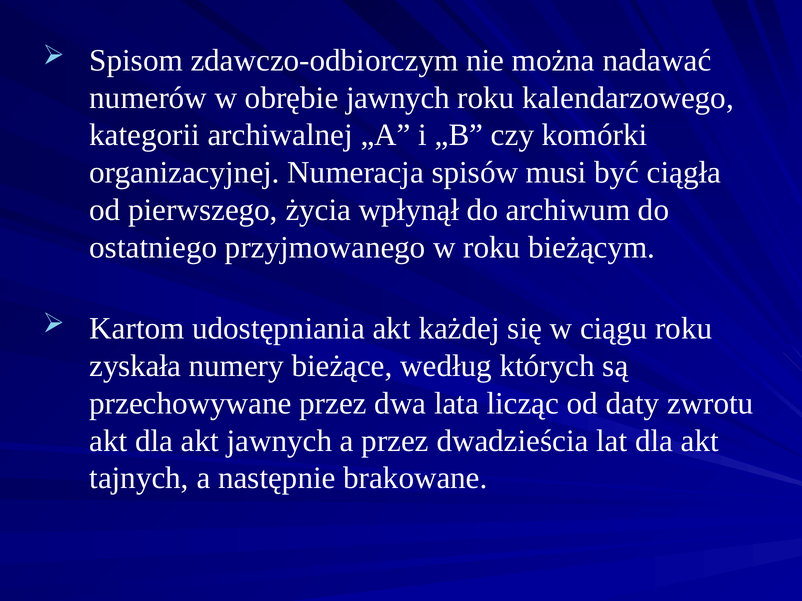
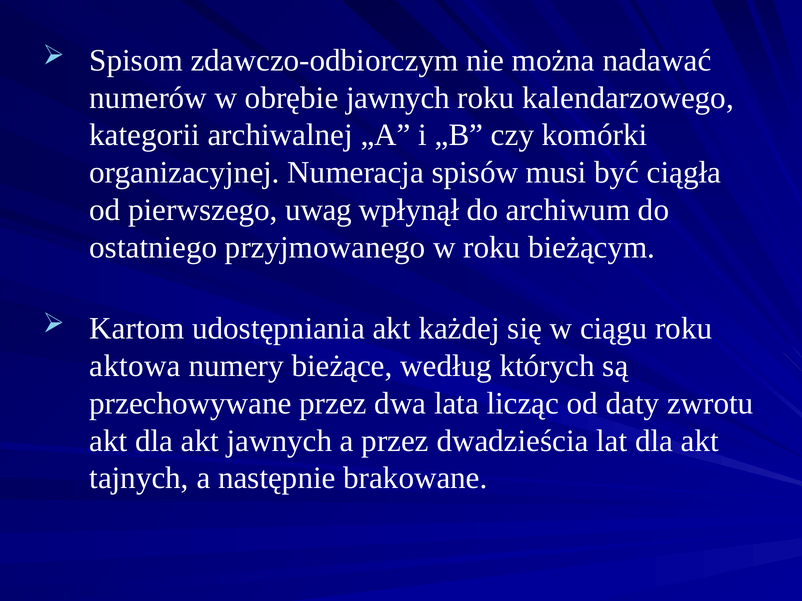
życia: życia -> uwag
zyskała: zyskała -> aktowa
